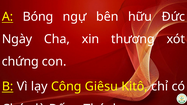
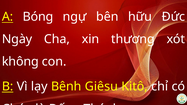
chứng: chứng -> không
Công: Công -> Bênh
